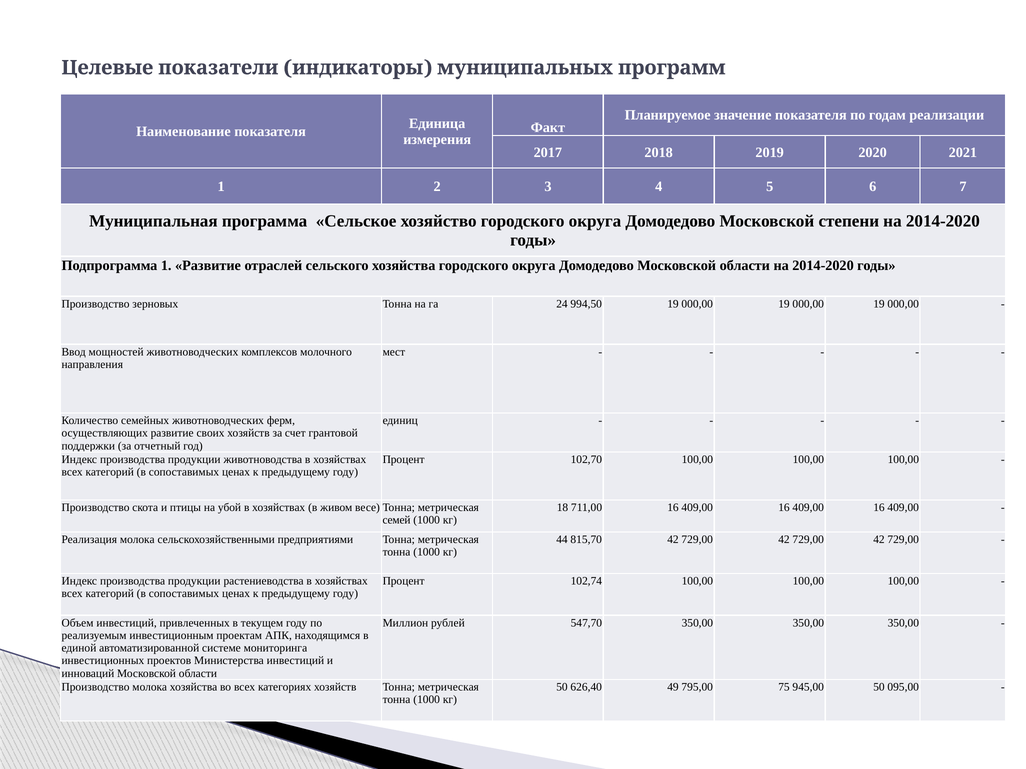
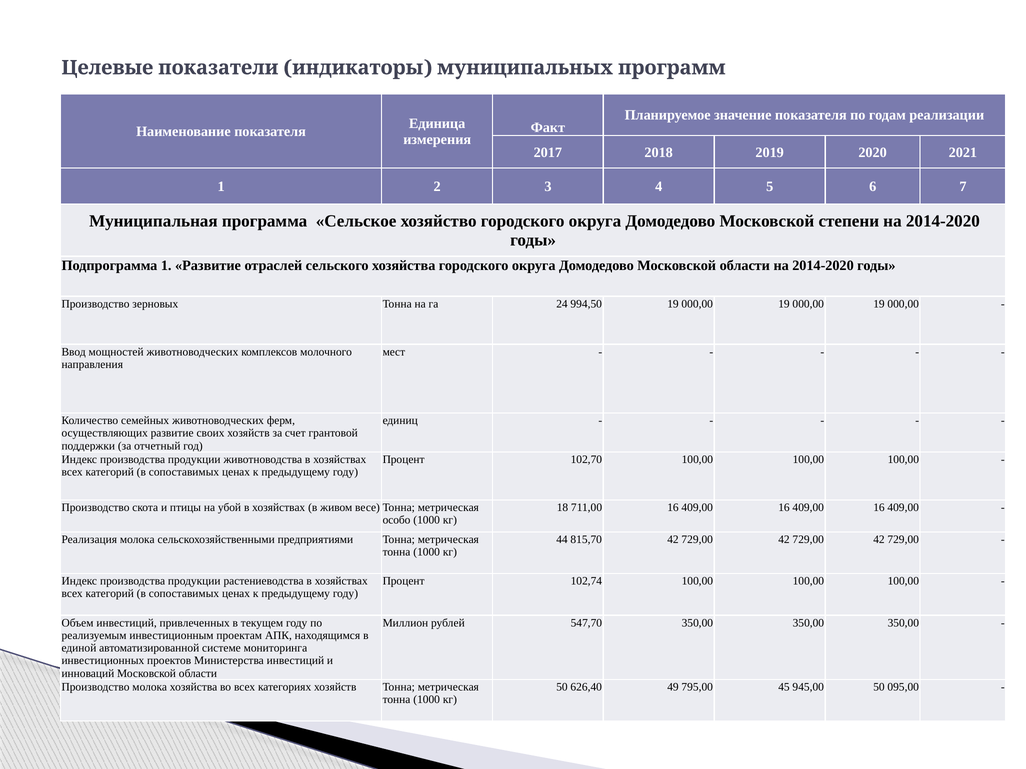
семей: семей -> особо
75: 75 -> 45
